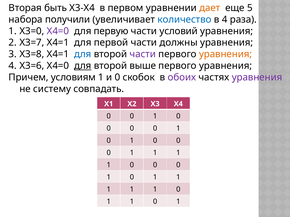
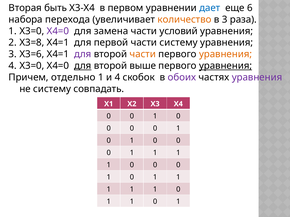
дает colour: orange -> blue
5: 5 -> 6
получили: получили -> перехода
количество colour: blue -> orange
в 4: 4 -> 3
первую: первую -> замена
Х3=7: Х3=7 -> Х3=8
части должны: должны -> систему
Х3=8: Х3=8 -> Х3=6
для at (83, 54) colour: blue -> purple
части at (143, 54) colour: purple -> orange
4 Х3=6: Х3=6 -> Х3=0
уравнения at (226, 66) underline: none -> present
условиям: условиям -> отдельно
и 0: 0 -> 4
